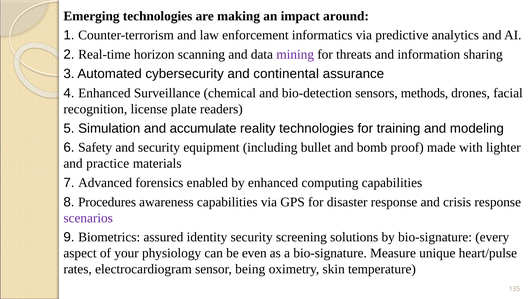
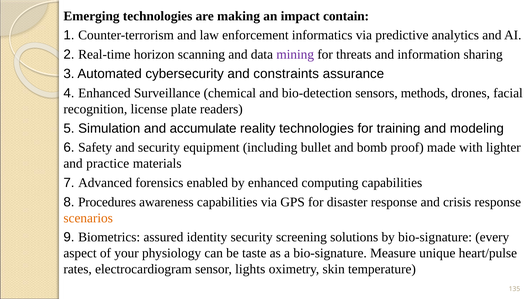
around: around -> contain
continental: continental -> constraints
scenarios colour: purple -> orange
even: even -> taste
being: being -> lights
